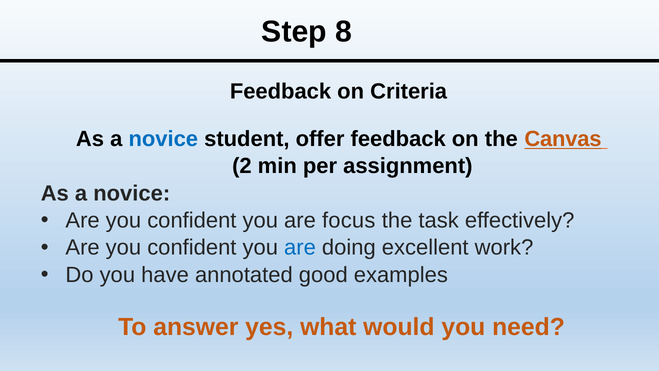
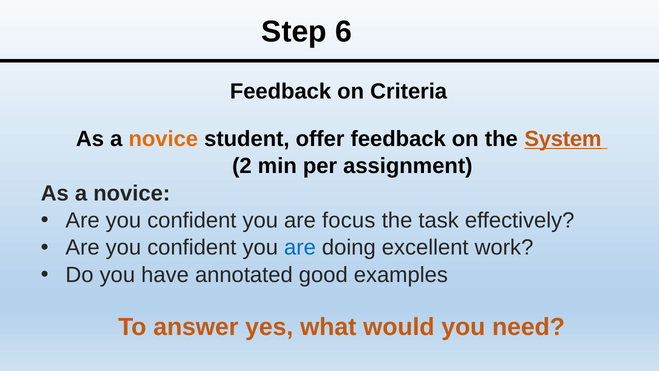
8: 8 -> 6
novice at (163, 139) colour: blue -> orange
Canvas: Canvas -> System
